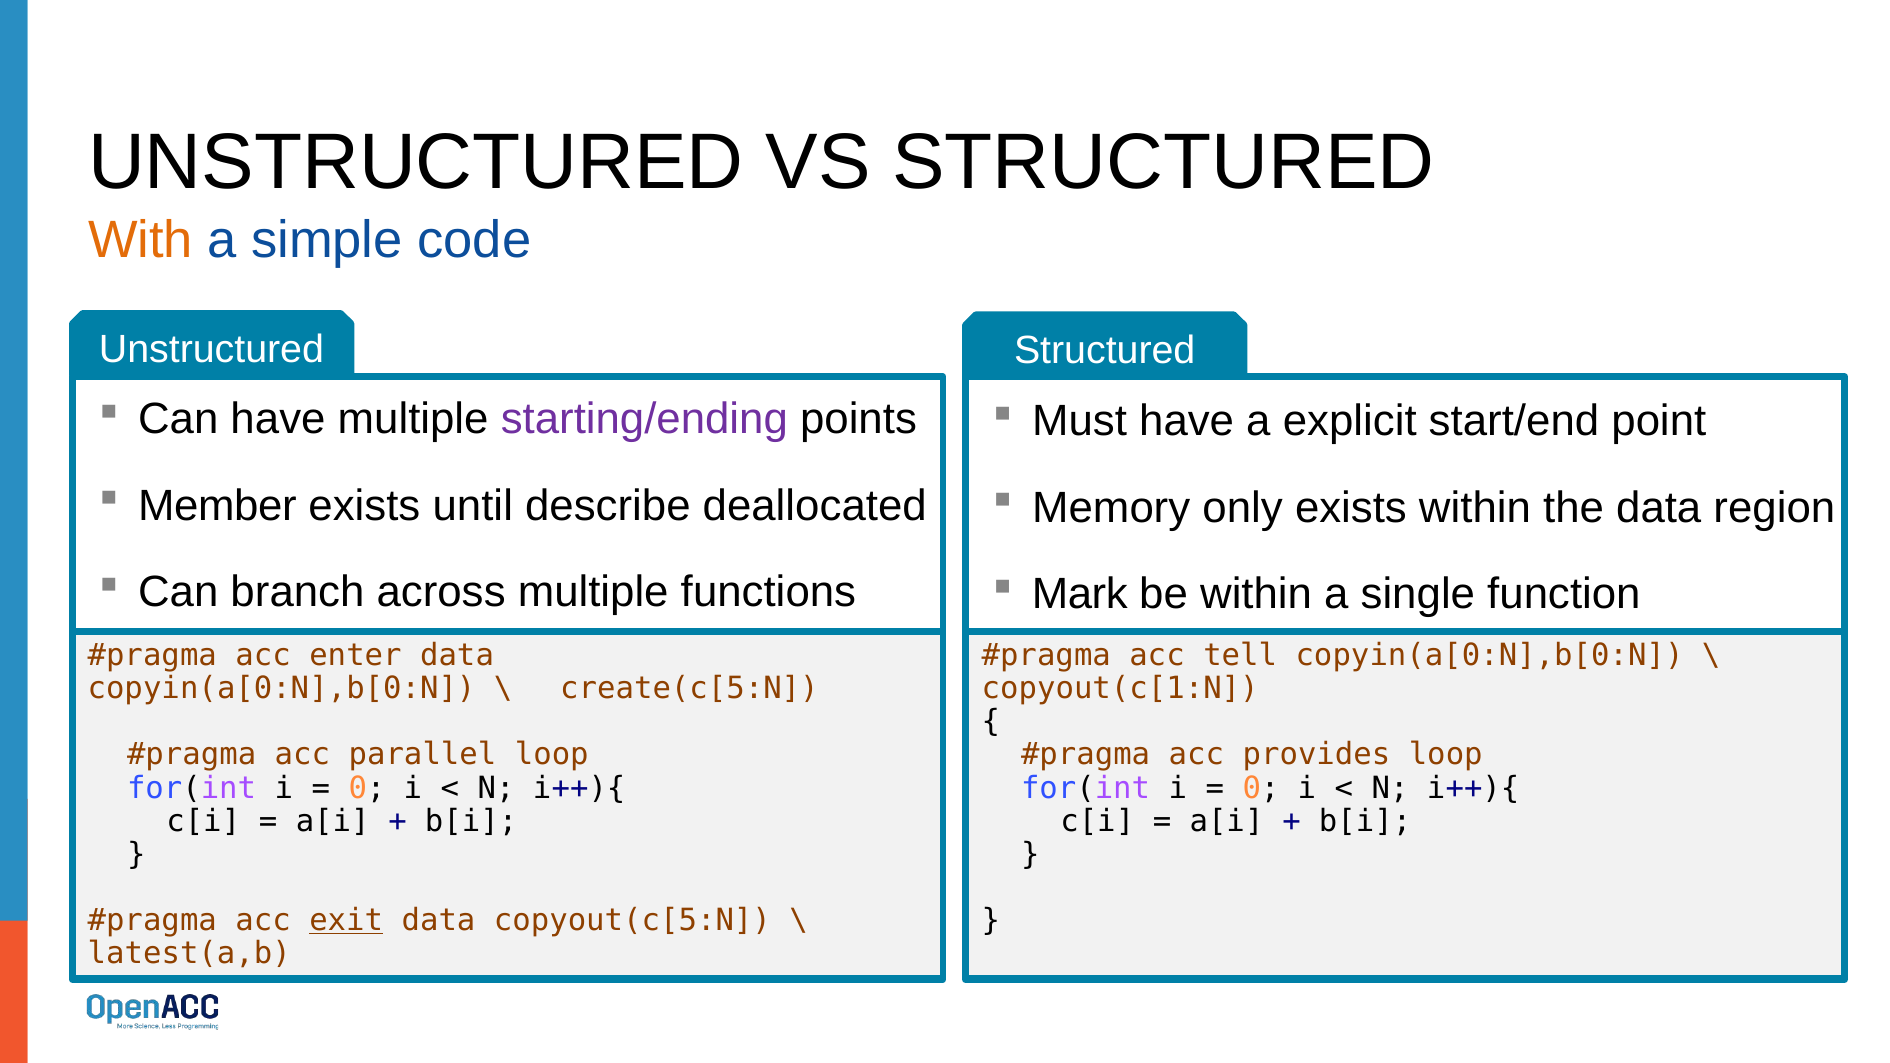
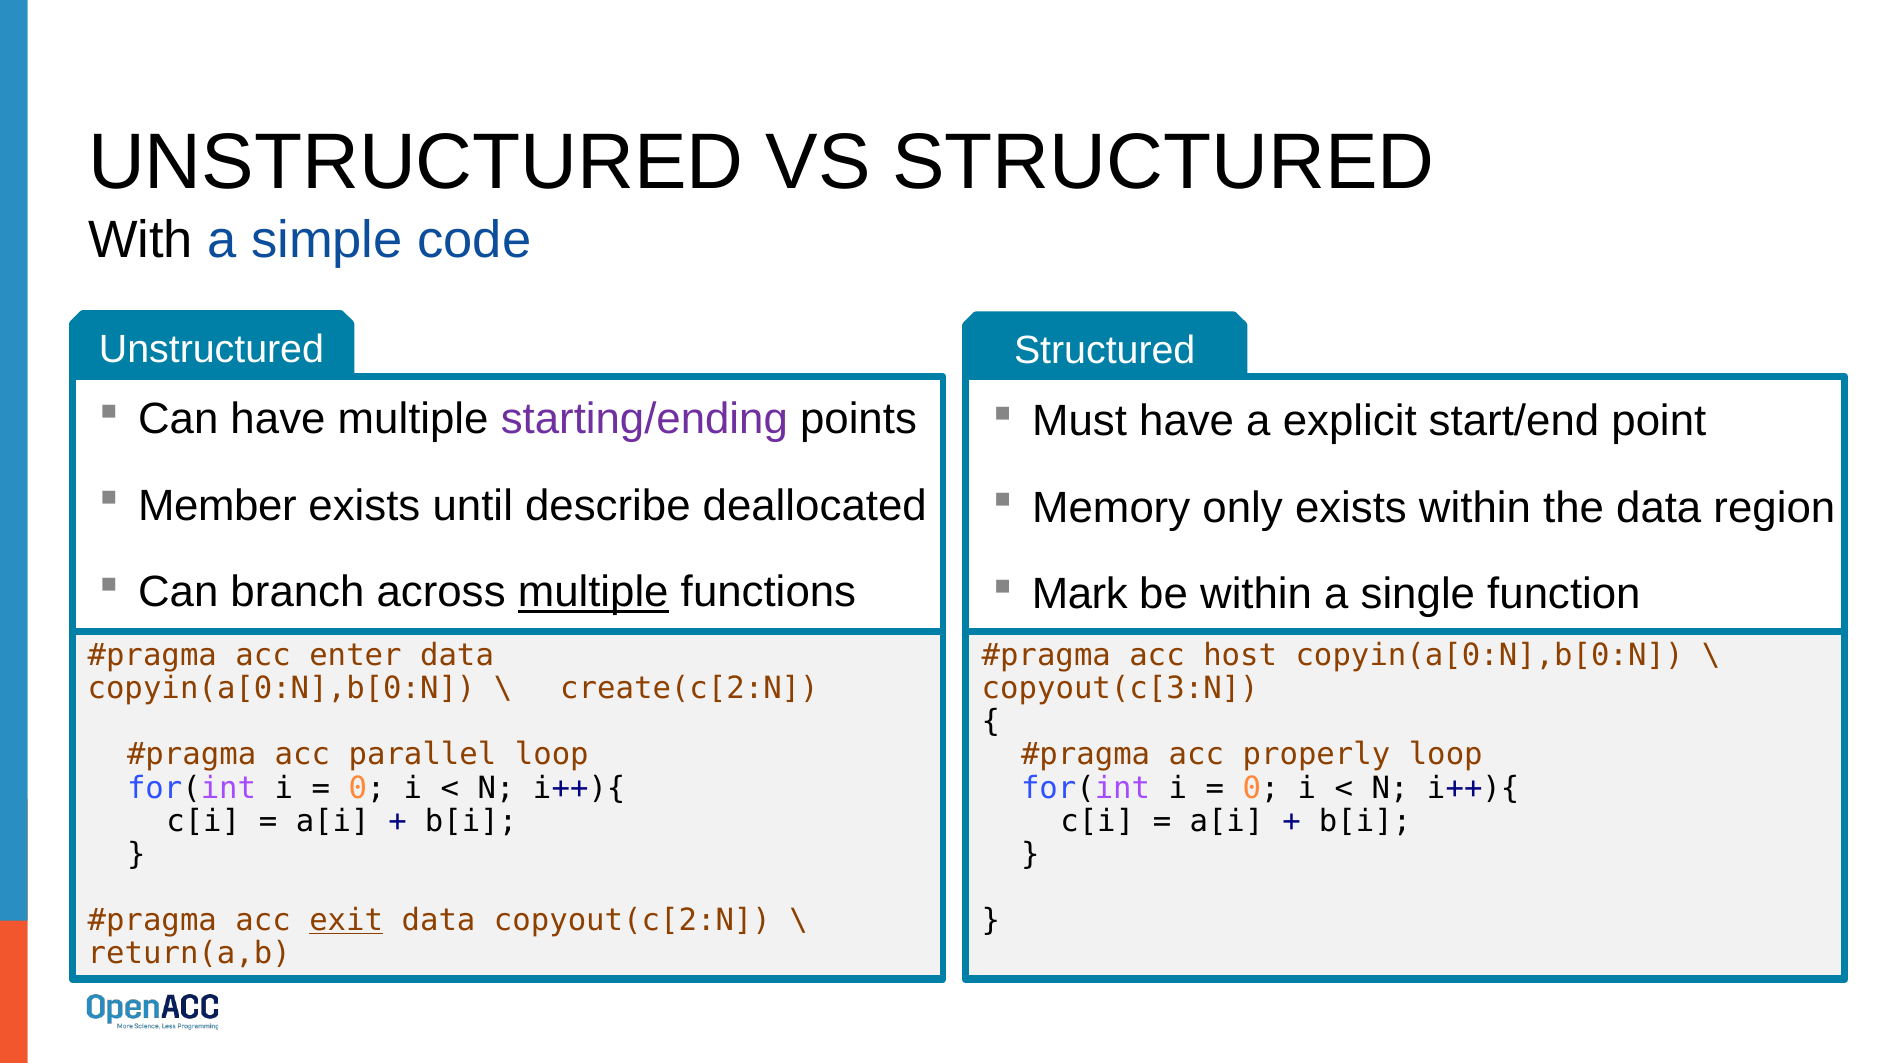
With colour: orange -> black
multiple at (593, 592) underline: none -> present
tell: tell -> host
create(c[5:N: create(c[5:N -> create(c[2:N
copyout(c[1:N: copyout(c[1:N -> copyout(c[3:N
provides: provides -> properly
copyout(c[5:N: copyout(c[5:N -> copyout(c[2:N
latest(a,b: latest(a,b -> return(a,b
